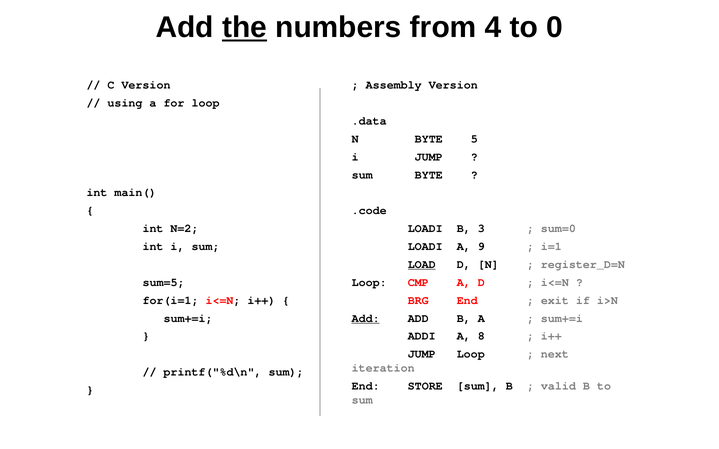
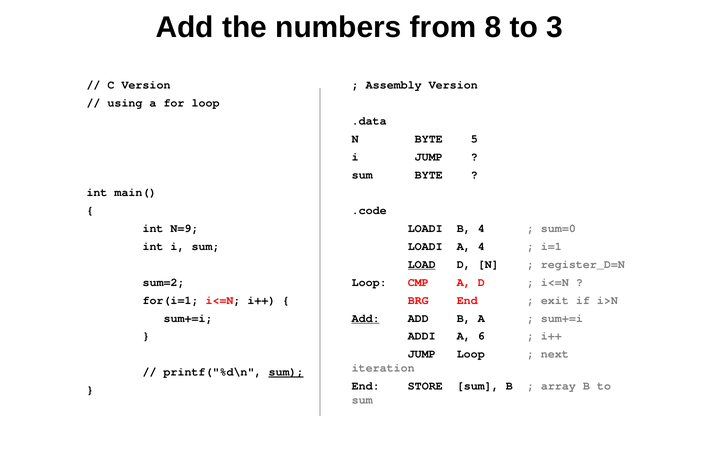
the underline: present -> none
4: 4 -> 8
0: 0 -> 3
N=2: N=2 -> N=9
B 3: 3 -> 4
A 9: 9 -> 4
sum=5: sum=5 -> sum=2
8: 8 -> 6
sum at (286, 372) underline: none -> present
valid: valid -> array
